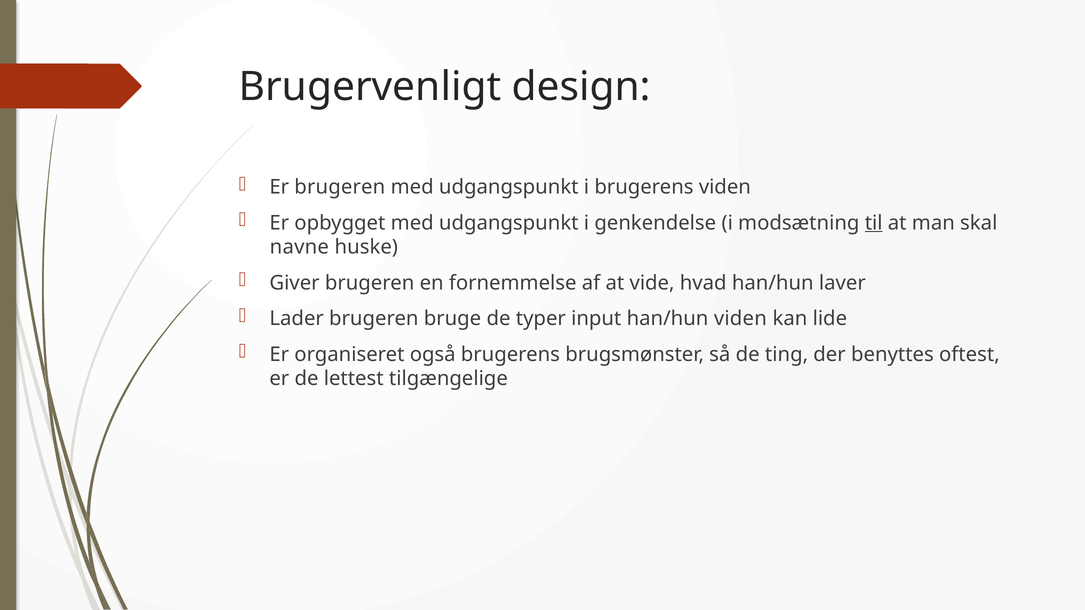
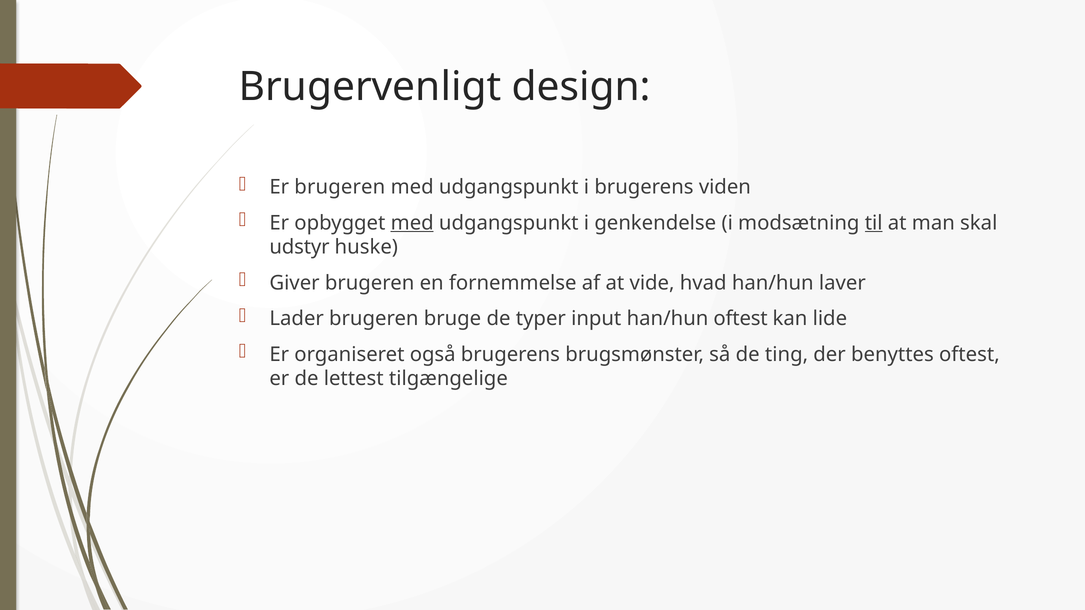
med at (412, 223) underline: none -> present
navne: navne -> udstyr
han/hun viden: viden -> oftest
